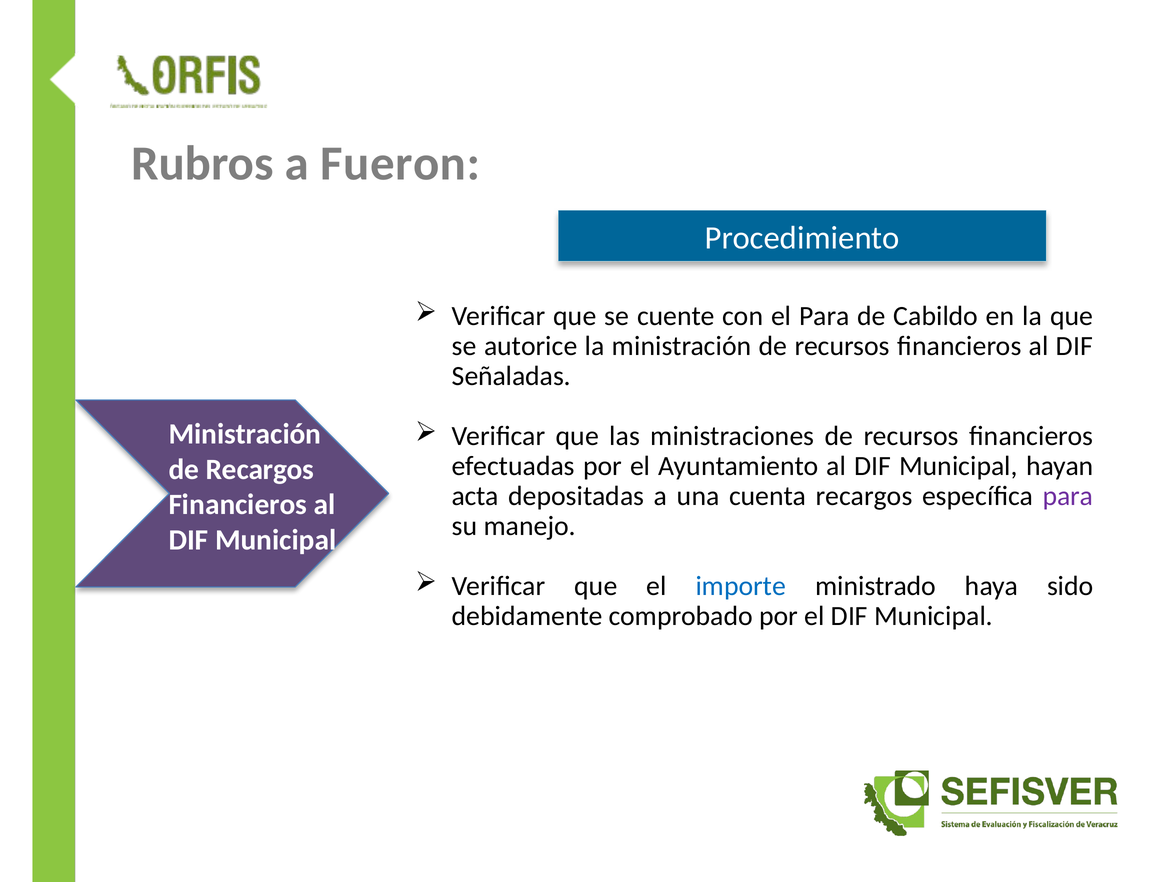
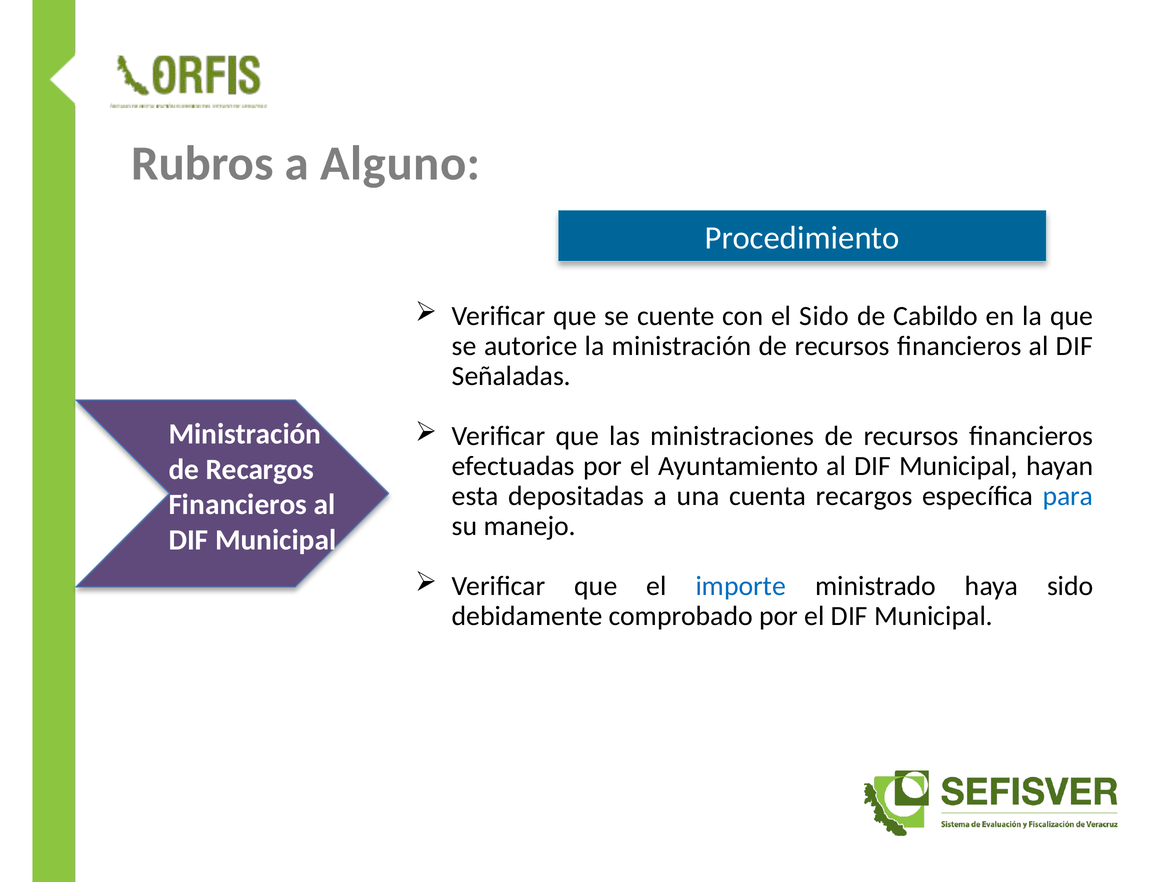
Fueron: Fueron -> Alguno
el Para: Para -> Sido
acta: acta -> esta
para at (1068, 496) colour: purple -> blue
